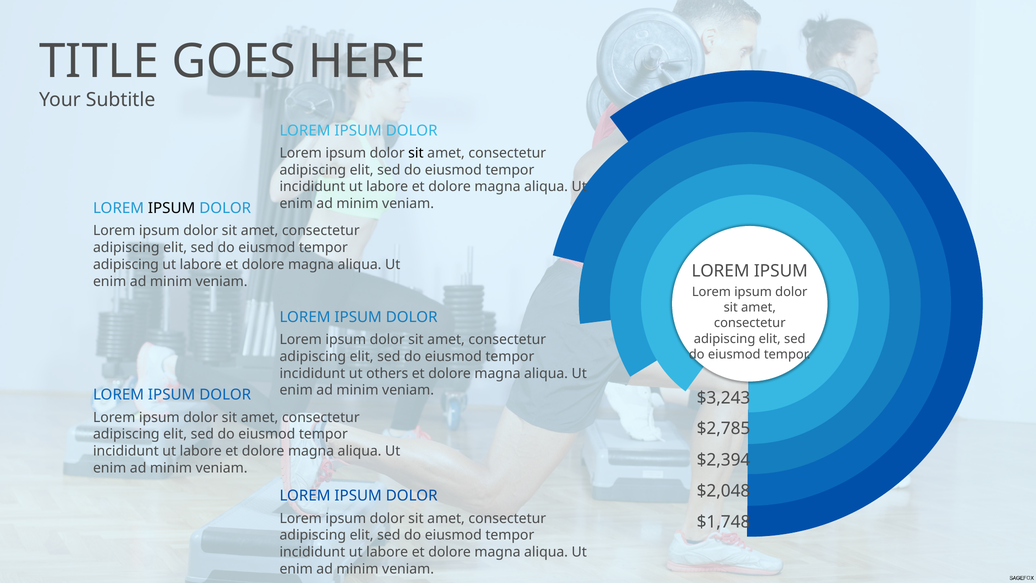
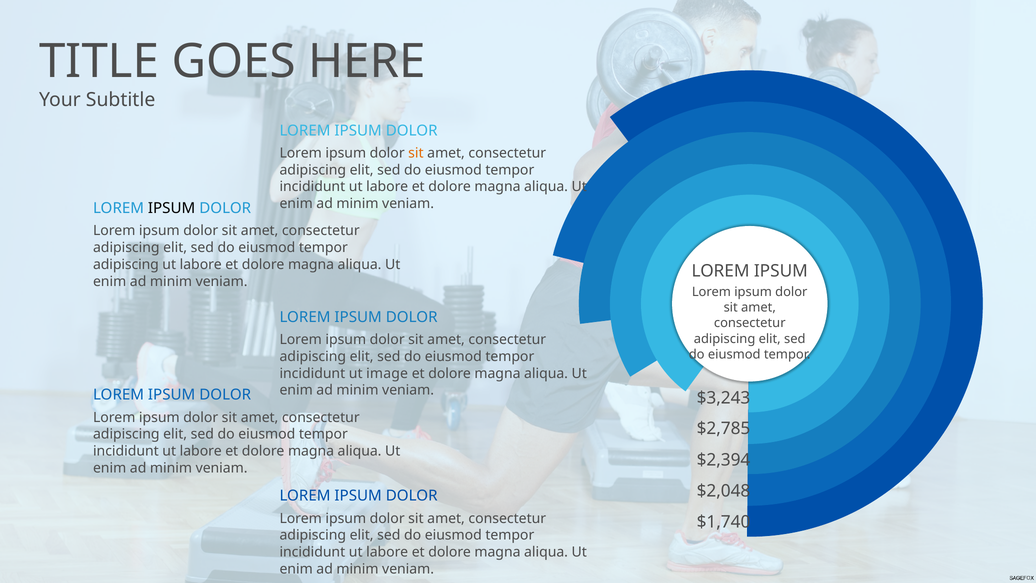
sit at (416, 153) colour: black -> orange
others: others -> image
$1,748: $1,748 -> $1,740
